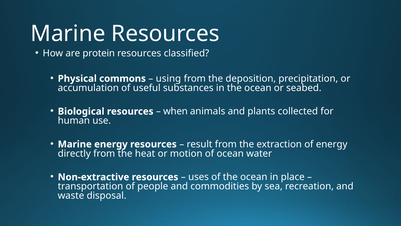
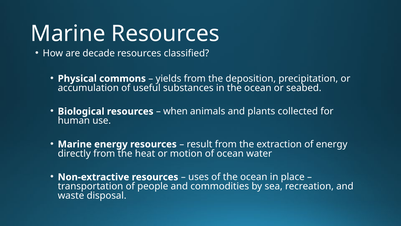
protein: protein -> decade
using: using -> yields
